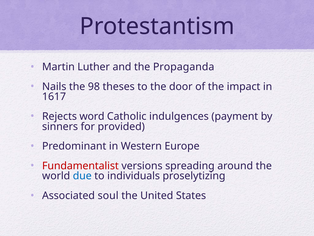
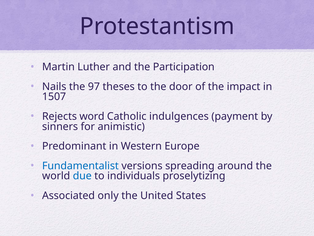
Propaganda: Propaganda -> Participation
98: 98 -> 97
1617: 1617 -> 1507
provided: provided -> animistic
Fundamentalist colour: red -> blue
soul: soul -> only
